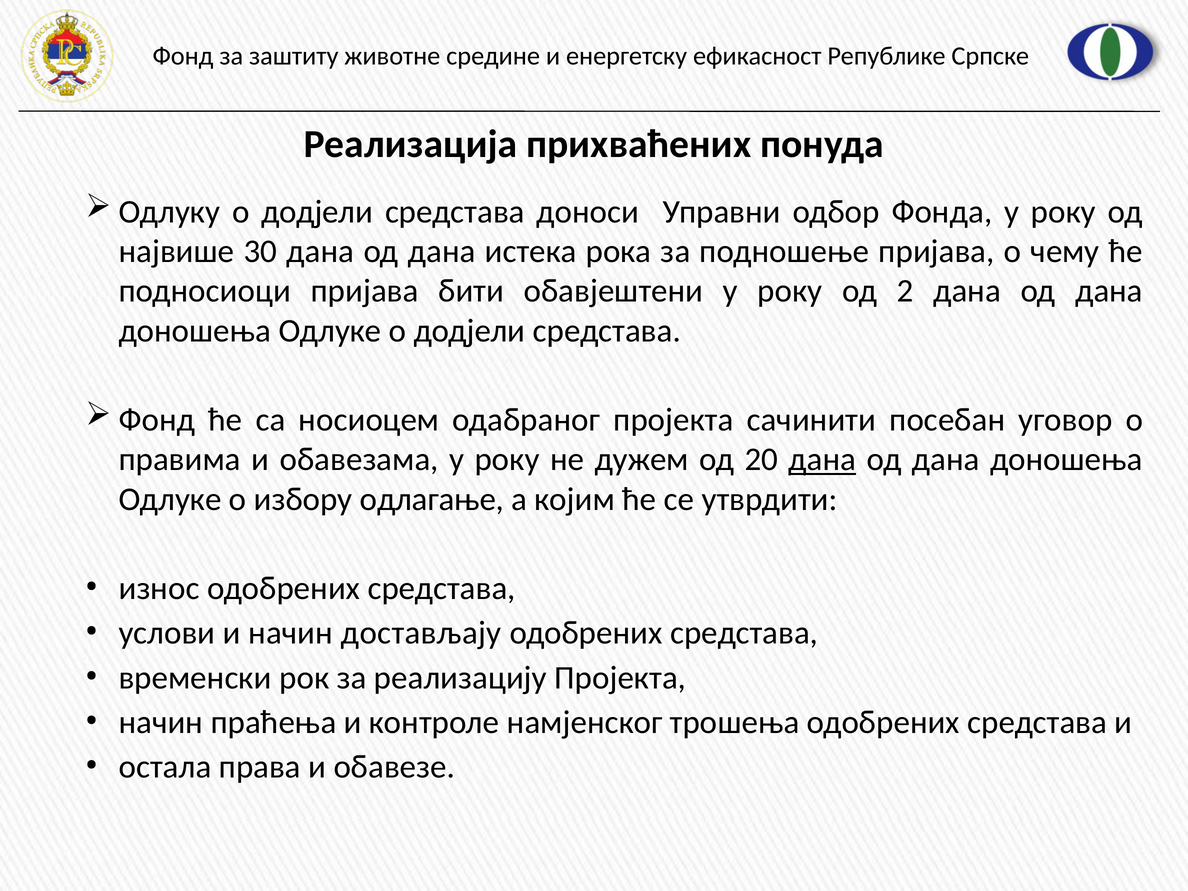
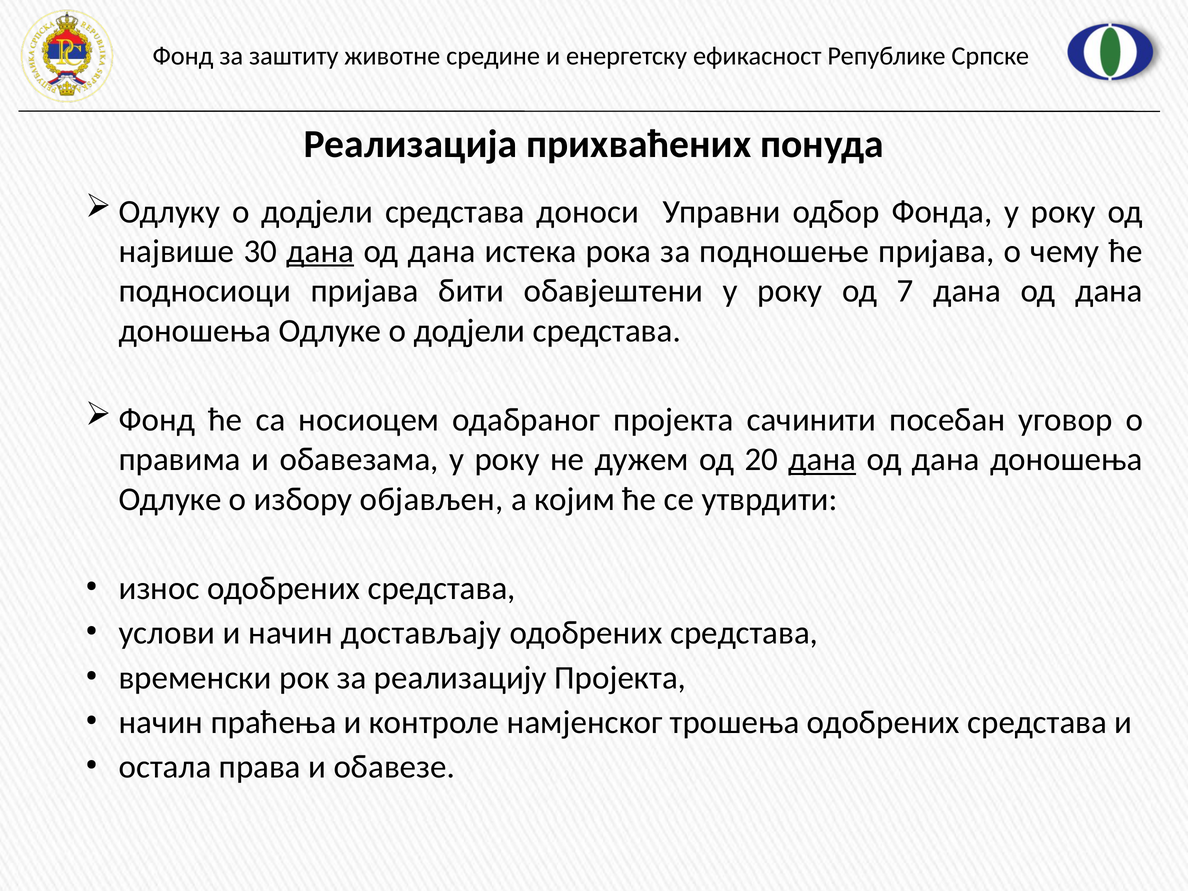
дана at (320, 251) underline: none -> present
2: 2 -> 7
одлагање: одлагање -> објављен
